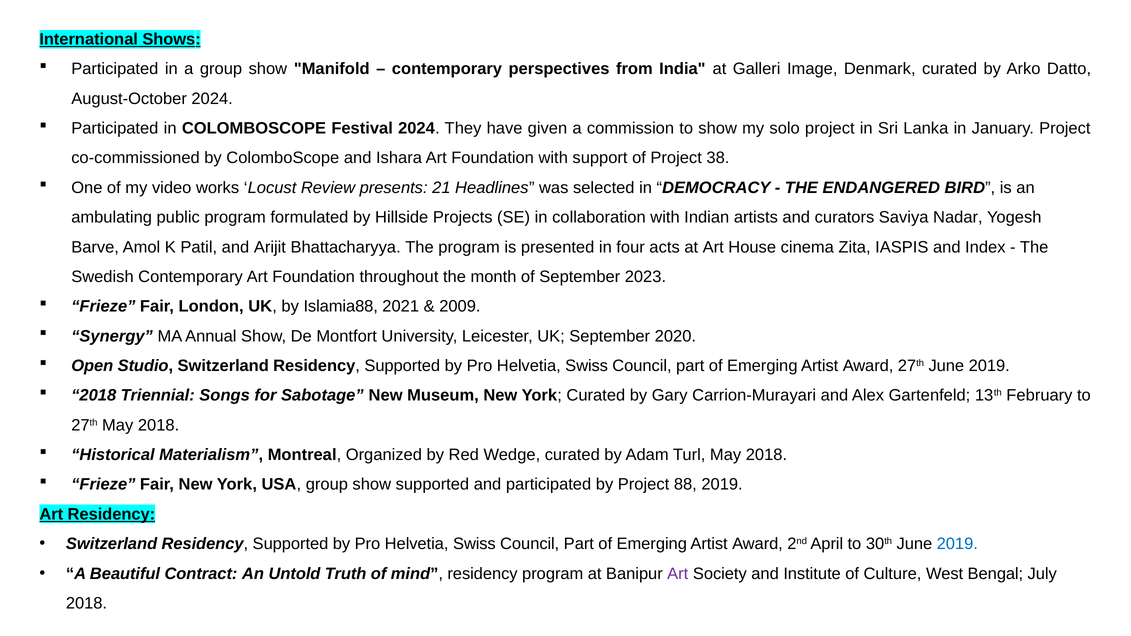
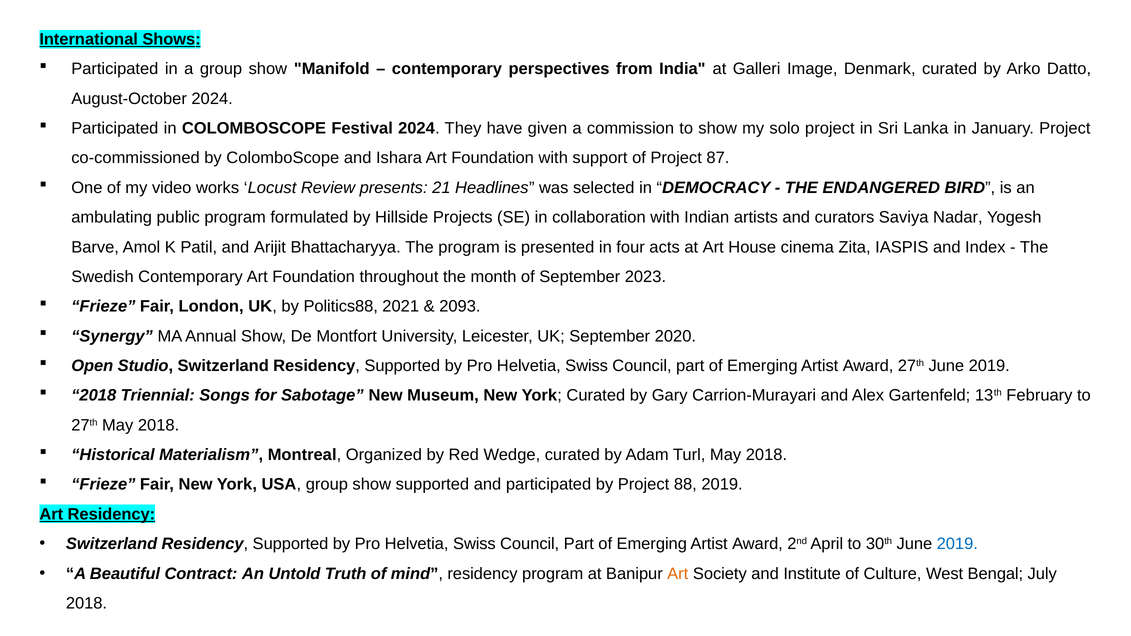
38: 38 -> 87
Islamia88: Islamia88 -> Politics88
2009: 2009 -> 2093
Art at (678, 574) colour: purple -> orange
